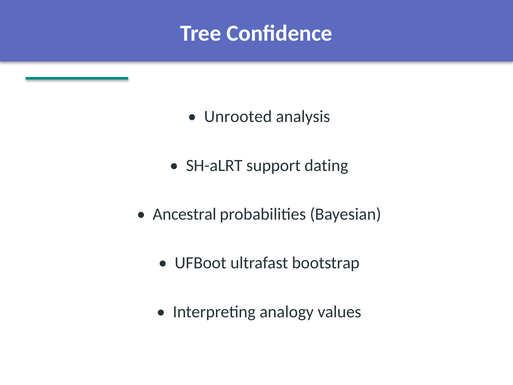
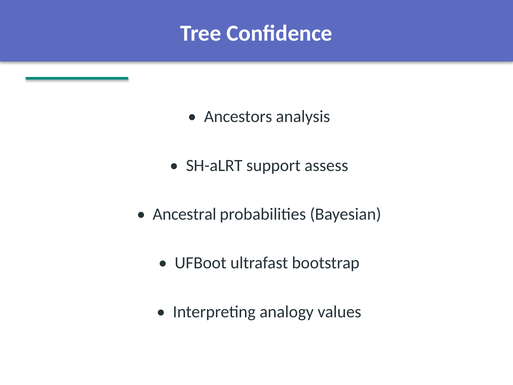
Unrooted: Unrooted -> Ancestors
dating: dating -> assess
